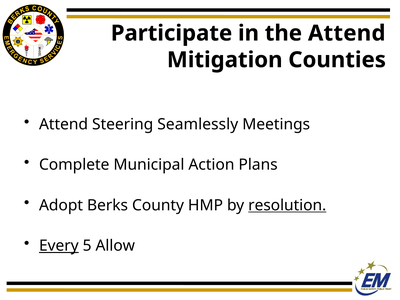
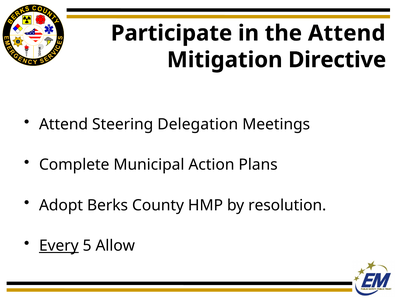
Counties: Counties -> Directive
Seamlessly: Seamlessly -> Delegation
resolution underline: present -> none
